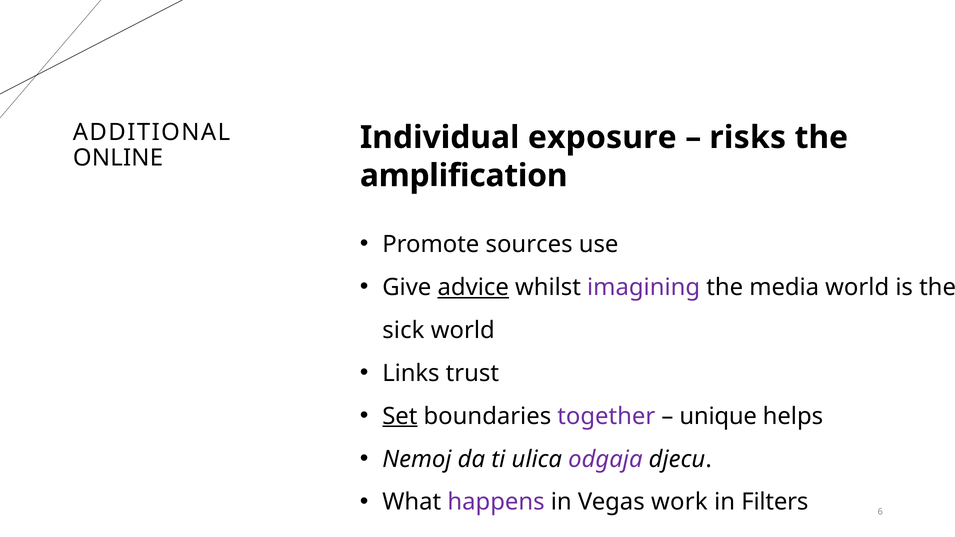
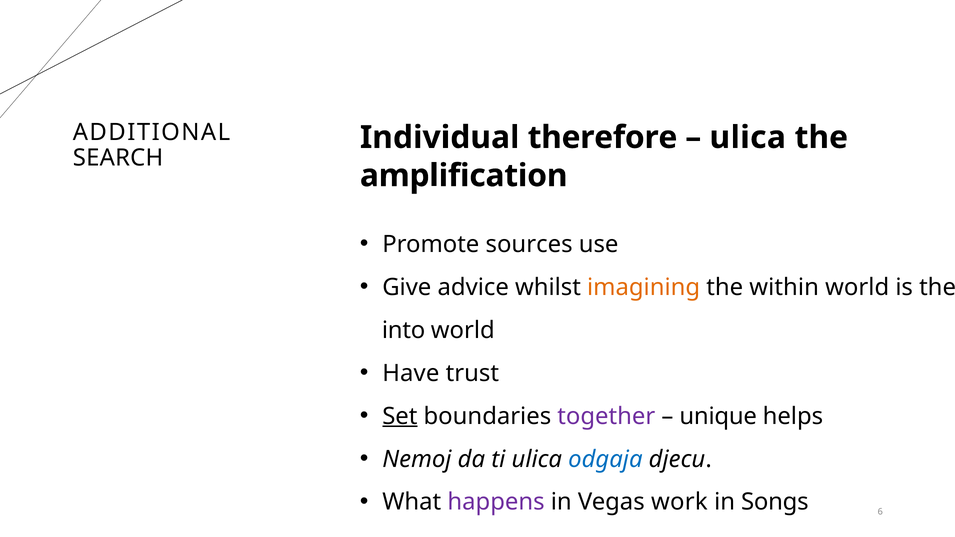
ONLINE: ONLINE -> SEARCH
exposure: exposure -> therefore
risks at (748, 138): risks -> ulica
advice underline: present -> none
imagining colour: purple -> orange
media: media -> within
sick: sick -> into
Links: Links -> Have
odgaja colour: purple -> blue
Filters: Filters -> Songs
